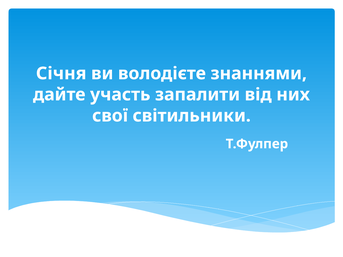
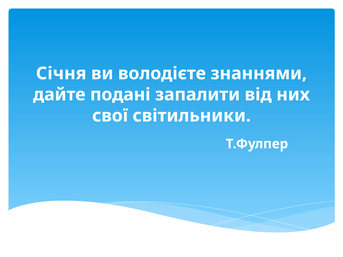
участь: участь -> подані
